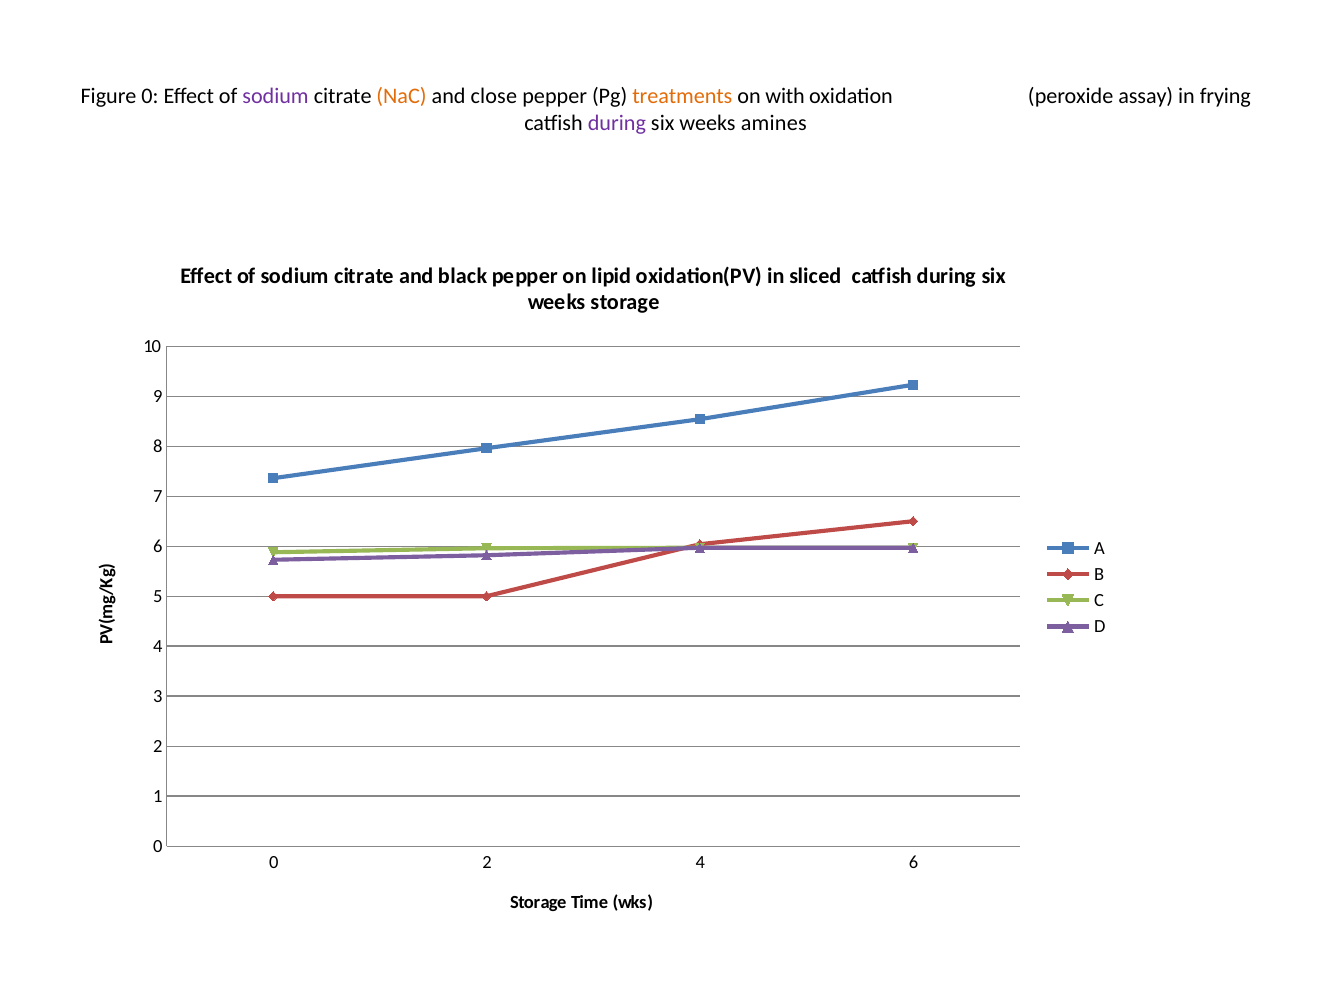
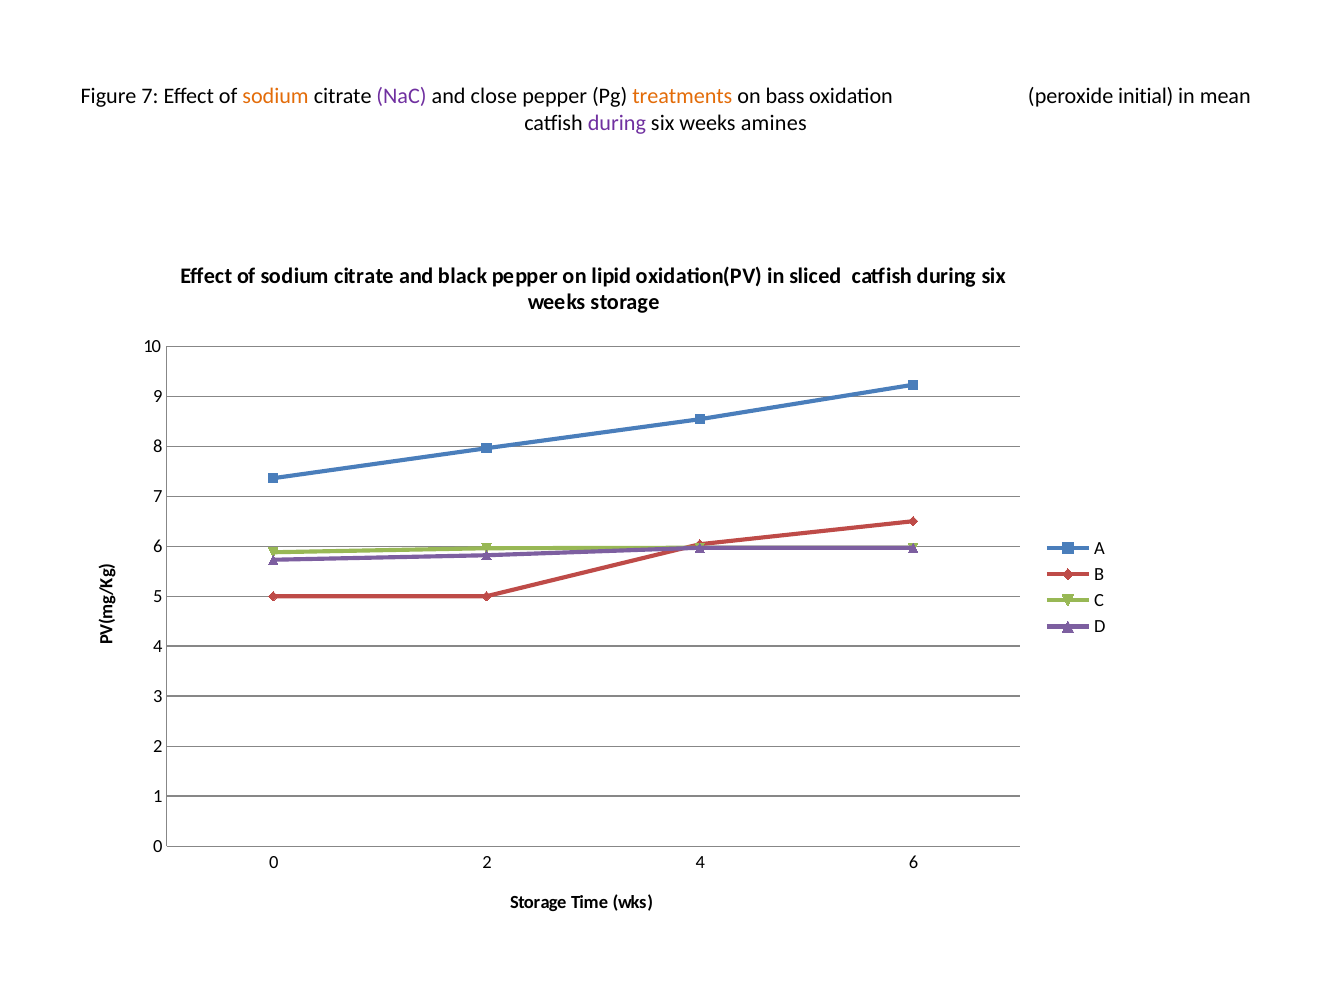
Figure 0: 0 -> 7
sodium at (276, 96) colour: purple -> orange
NaC colour: orange -> purple
with: with -> bass
assay: assay -> initial
frying: frying -> mean
